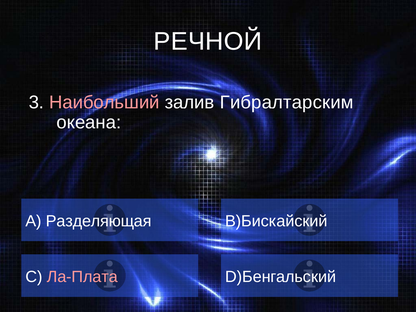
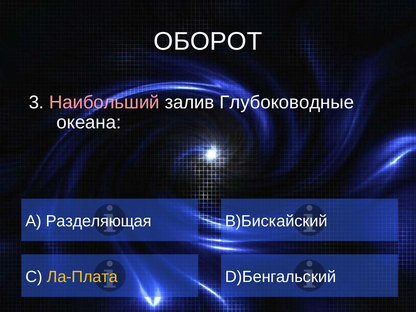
РЕЧНОЙ: РЕЧНОЙ -> ОБОРОТ
Гибралтарским: Гибралтарским -> Глубоководные
Ла-Плата colour: pink -> yellow
